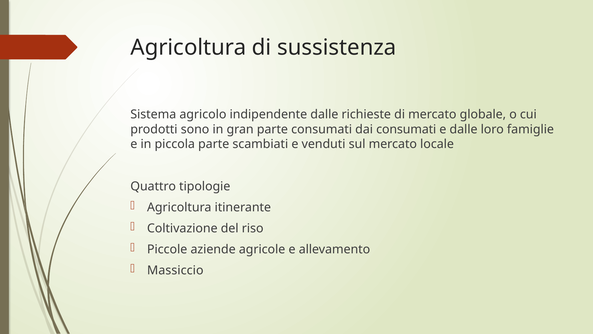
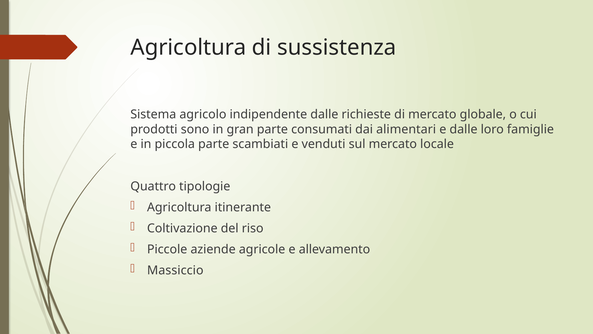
dai consumati: consumati -> alimentari
